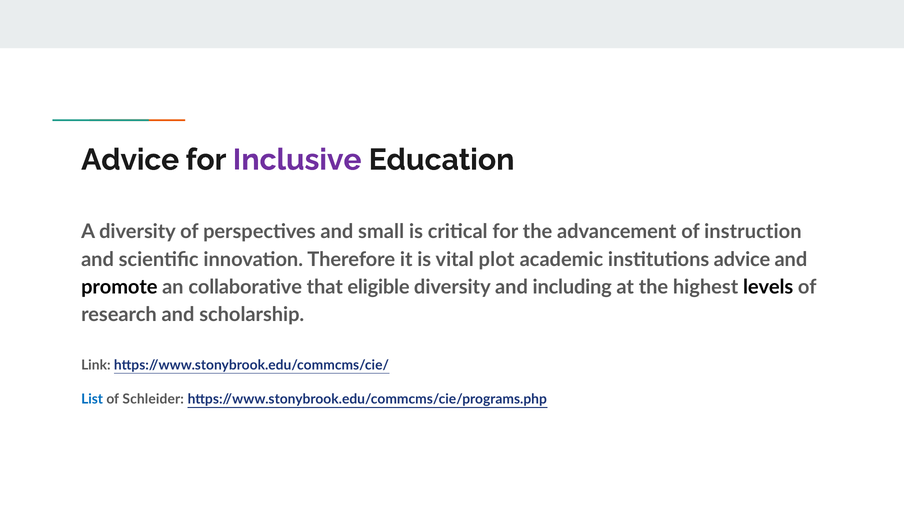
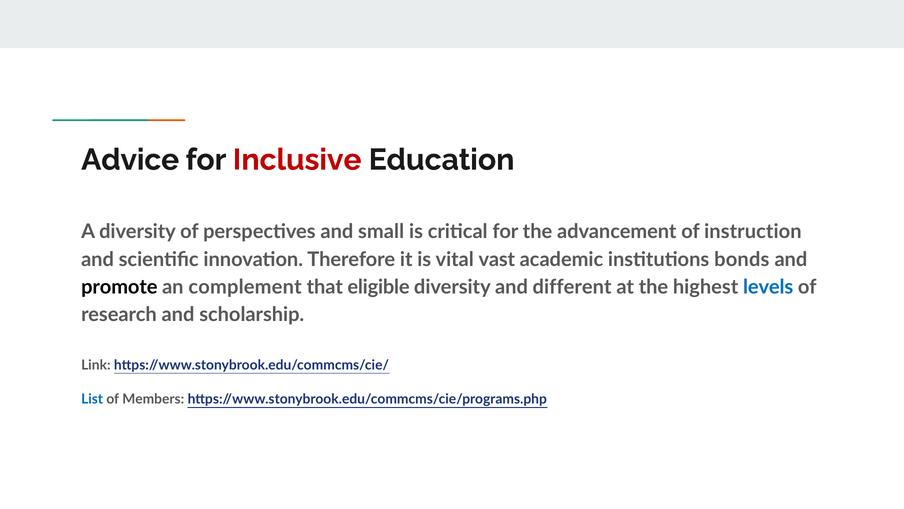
Inclusive colour: purple -> red
plot: plot -> vast
institutions advice: advice -> bonds
collaborative: collaborative -> complement
including: including -> different
levels colour: black -> blue
Schleider: Schleider -> Members
